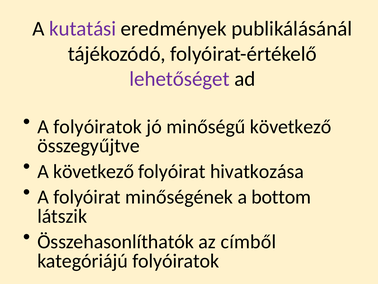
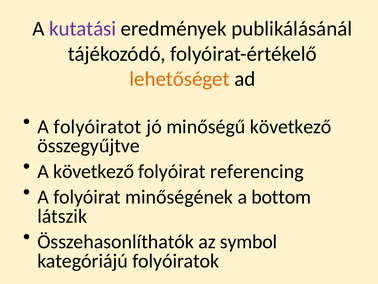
lehetőséget colour: purple -> orange
A folyóiratok: folyóiratok -> folyóiratot
hivatkozása: hivatkozása -> referencing
címből: címből -> symbol
